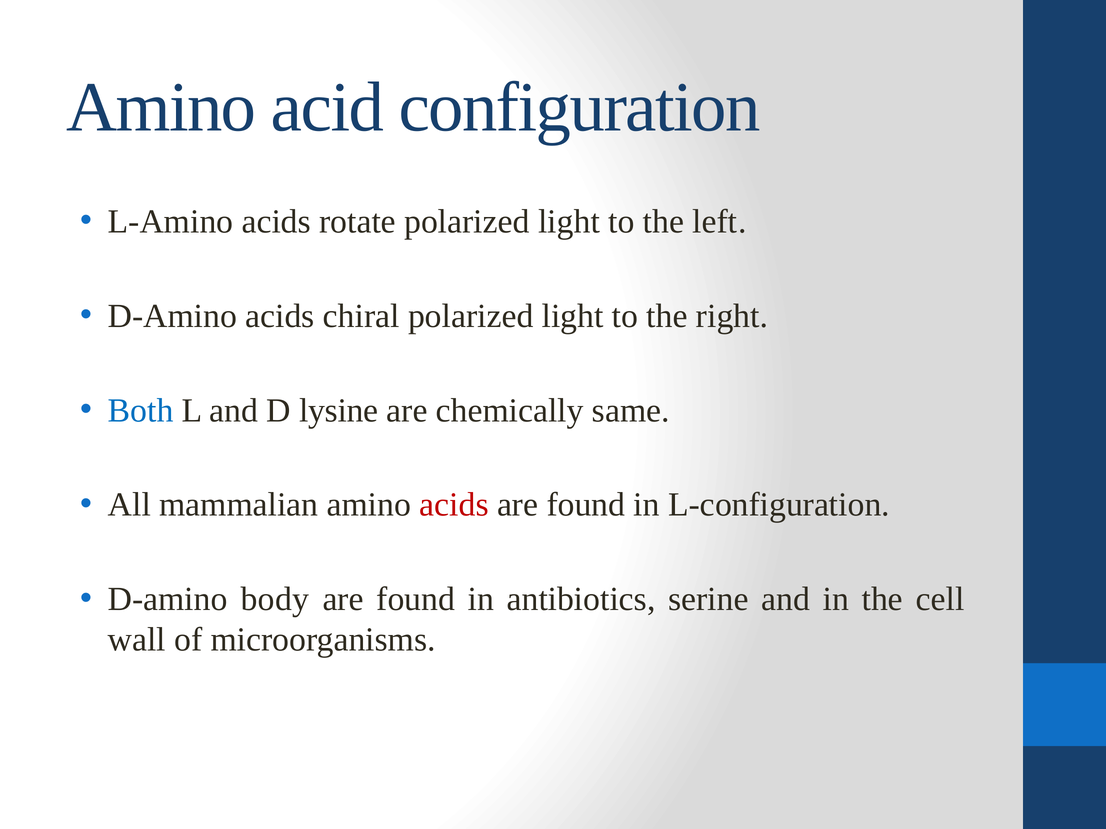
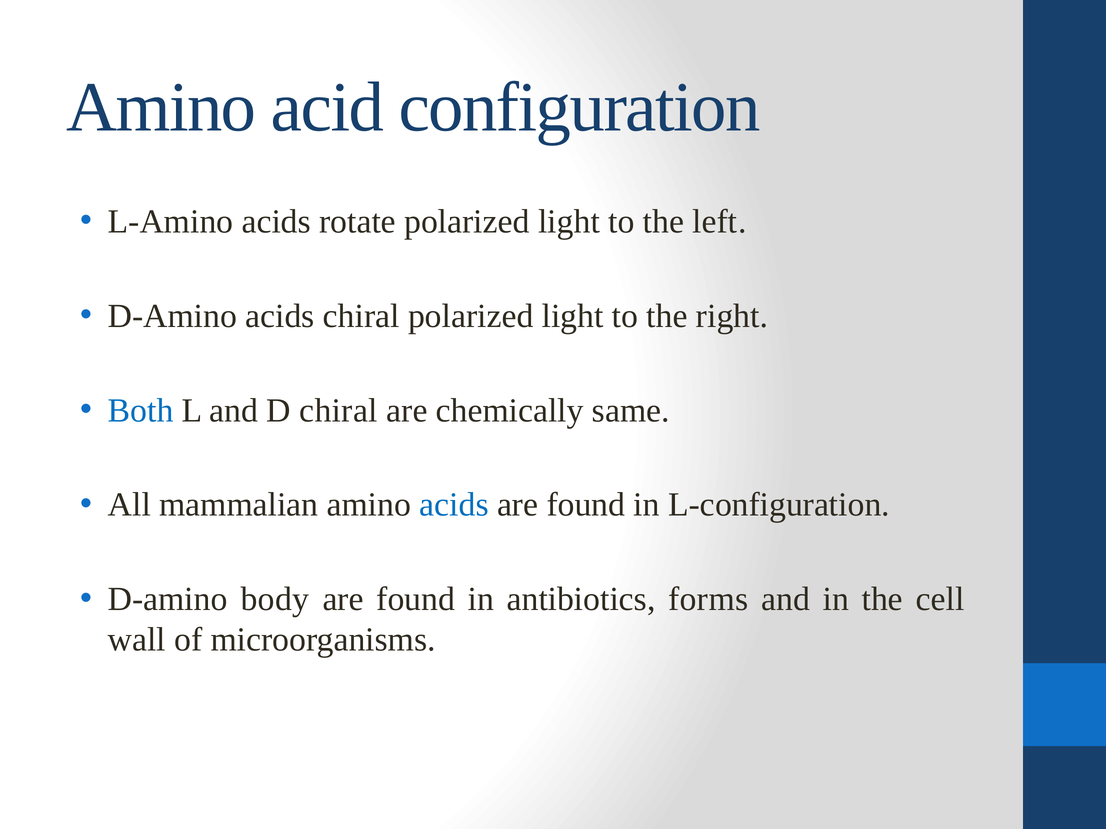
D lysine: lysine -> chiral
acids at (454, 505) colour: red -> blue
serine: serine -> forms
